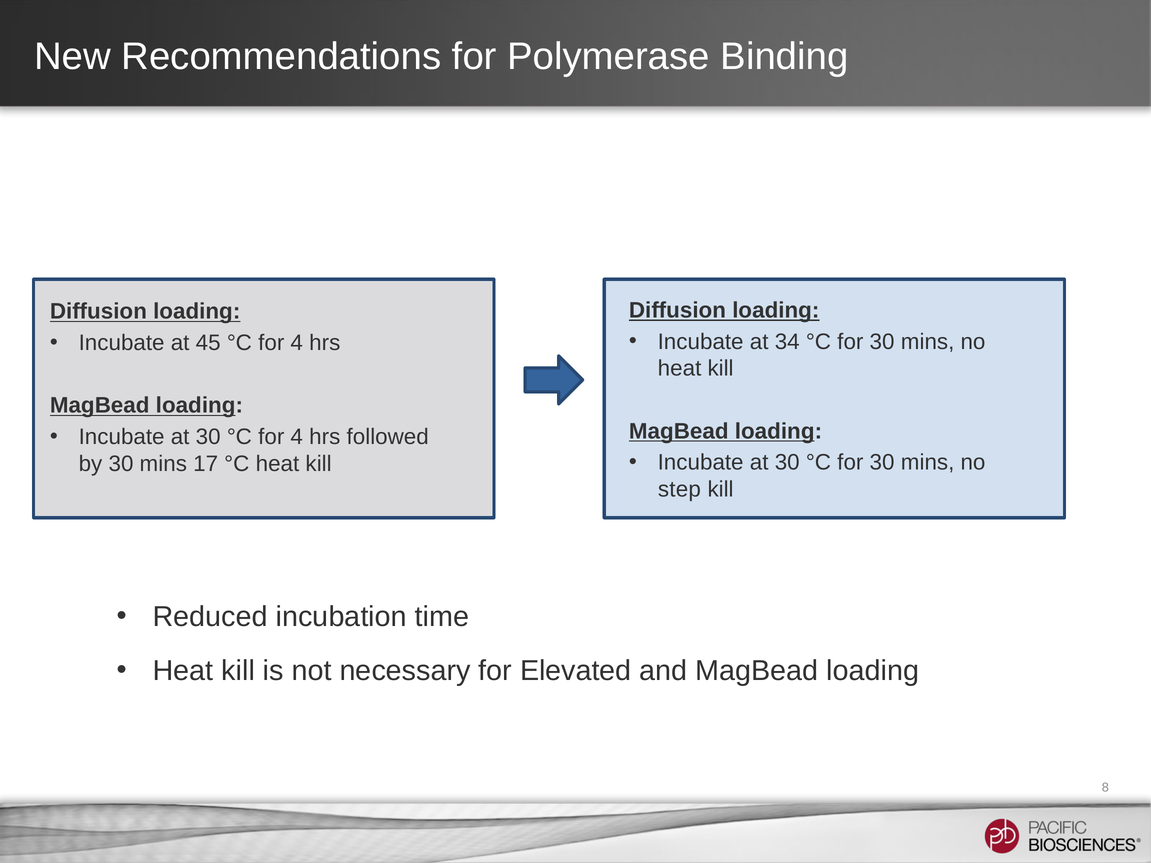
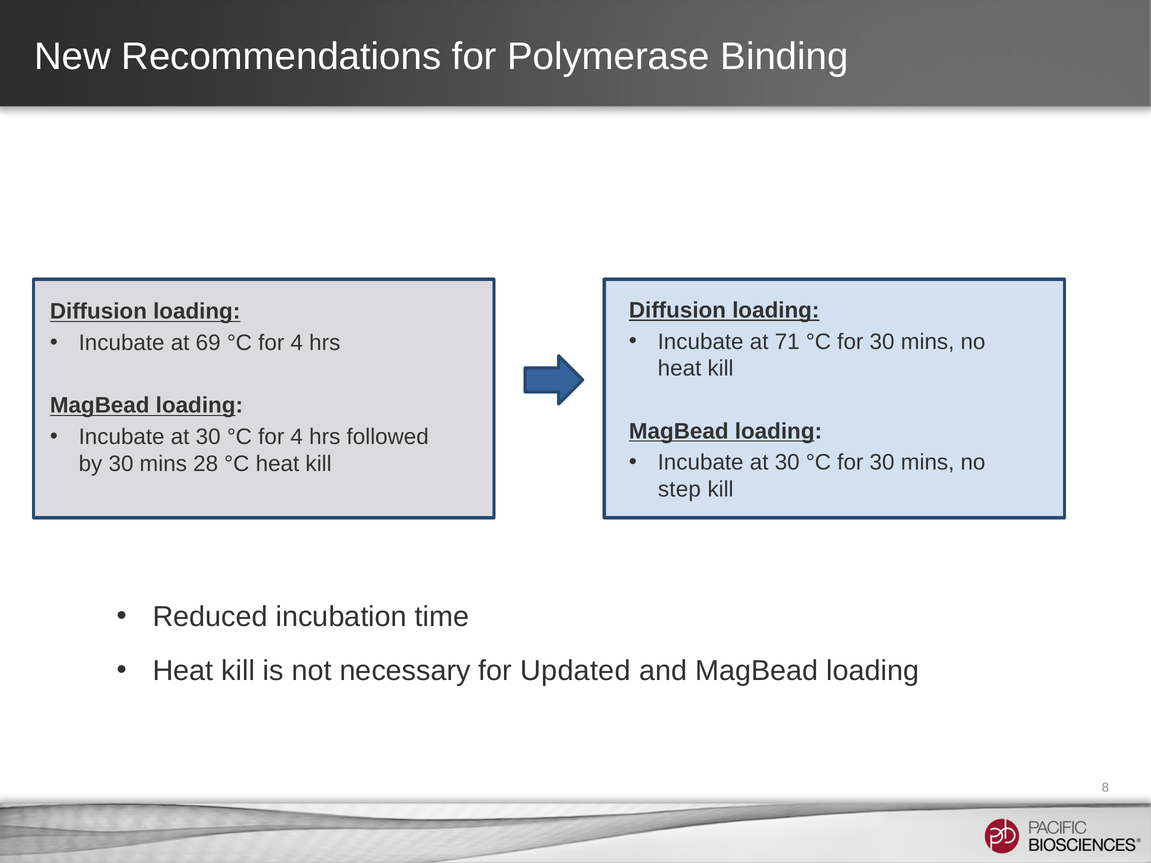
34: 34 -> 71
45: 45 -> 69
17: 17 -> 28
Elevated: Elevated -> Updated
